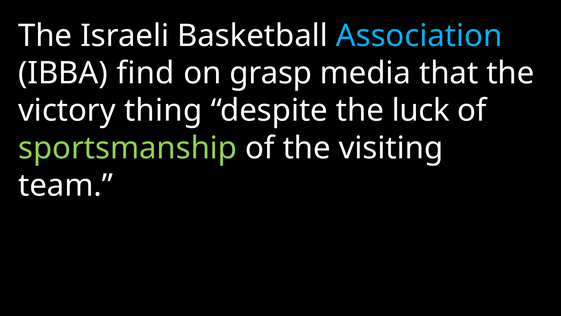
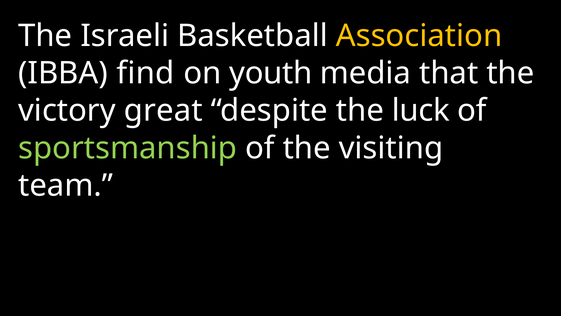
Association colour: light blue -> yellow
grasp: grasp -> youth
thing: thing -> great
